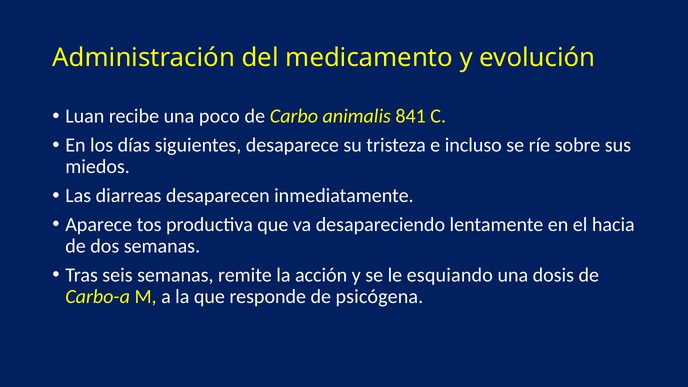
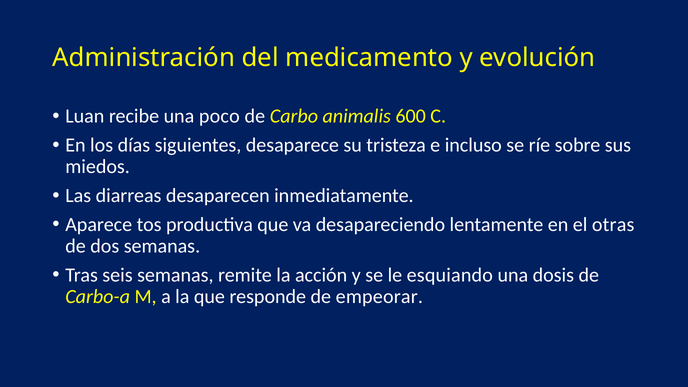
841: 841 -> 600
hacia: hacia -> otras
psicógena: psicógena -> empeorar
